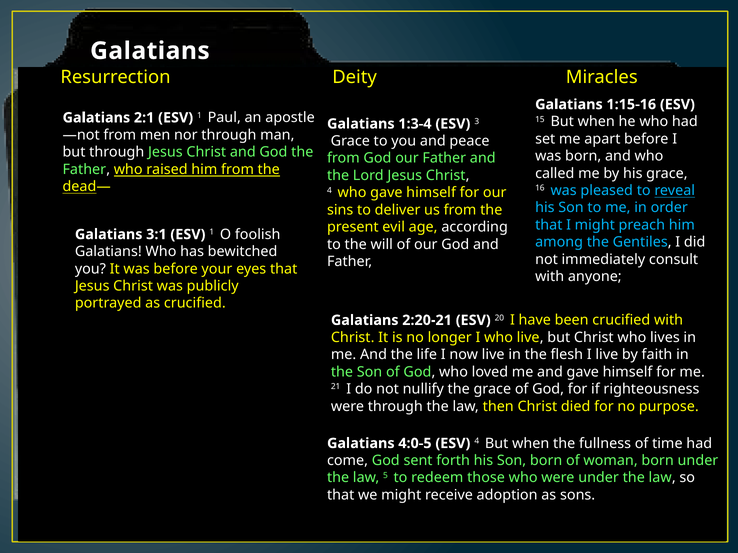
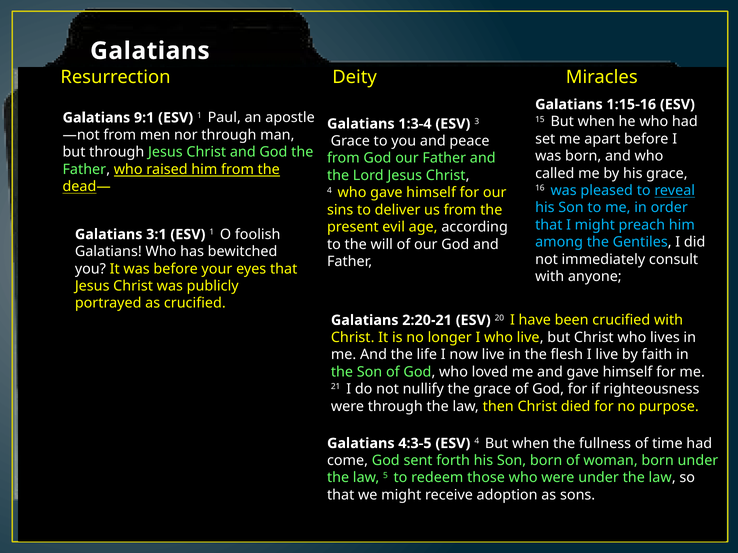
2:1: 2:1 -> 9:1
4:0-5: 4:0-5 -> 4:3-5
